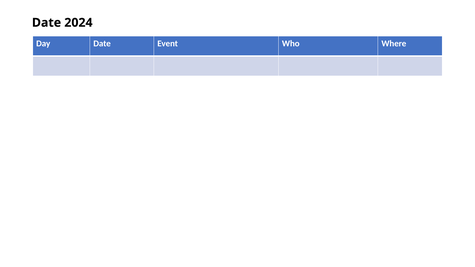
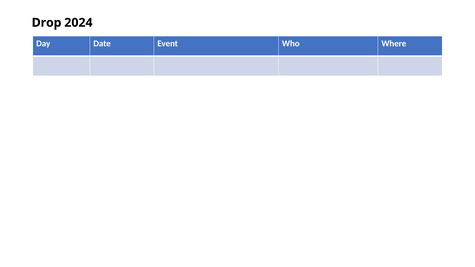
Date at (47, 23): Date -> Drop
